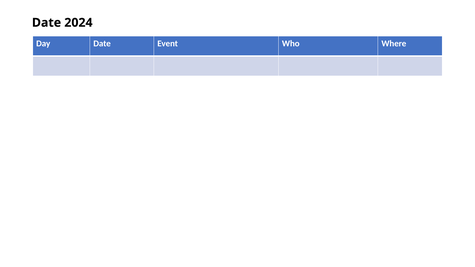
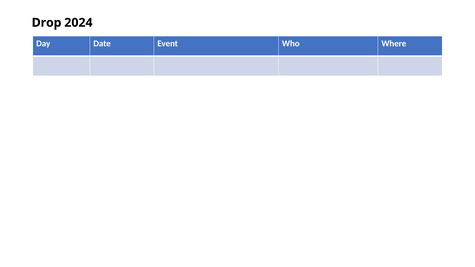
Date at (47, 23): Date -> Drop
